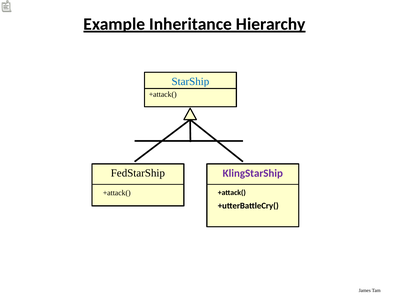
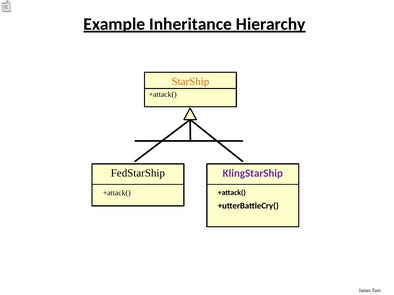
StarShip colour: blue -> orange
